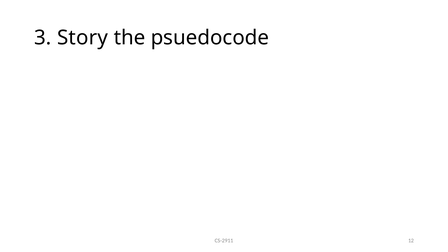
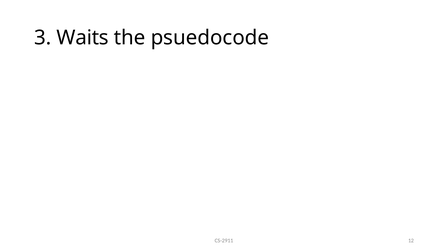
Story: Story -> Waits
